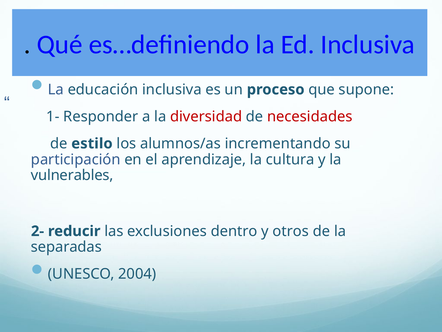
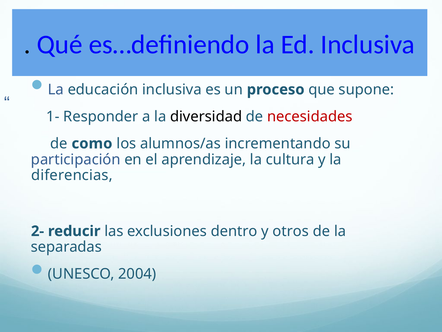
diversidad colour: red -> black
estilo: estilo -> como
vulnerables: vulnerables -> diferencias
